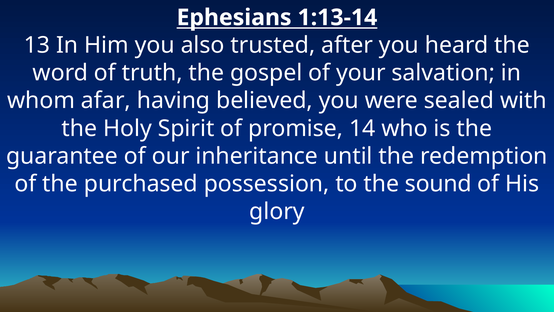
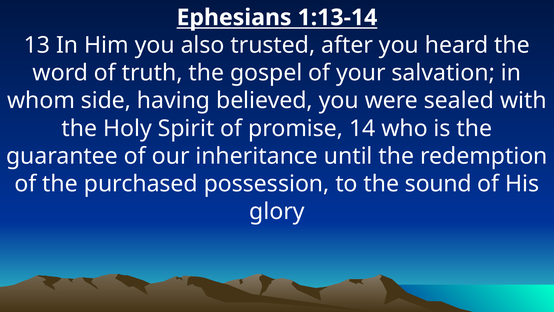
afar: afar -> side
